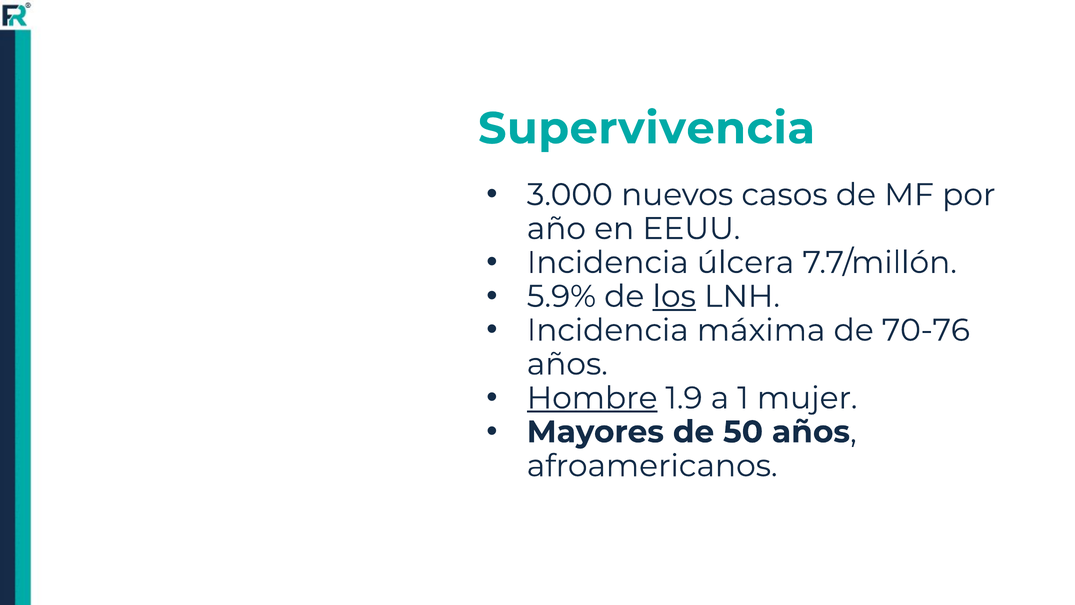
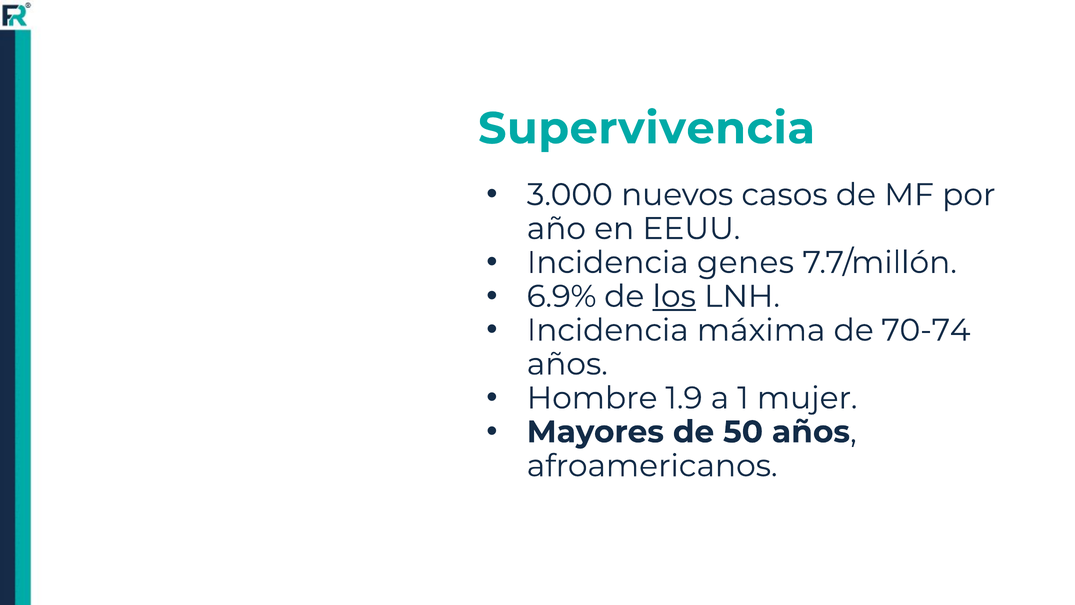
úlcera: úlcera -> genes
5.9%: 5.9% -> 6.9%
70-76: 70-76 -> 70-74
Hombre underline: present -> none
